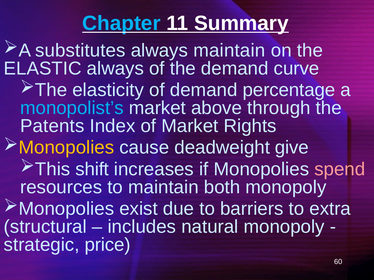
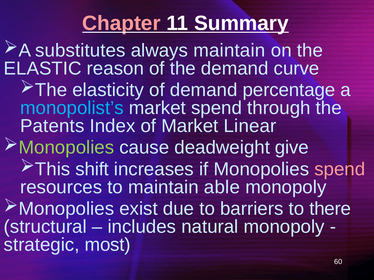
Chapter colour: light blue -> pink
ELASTIC always: always -> reason
market above: above -> spend
Rights: Rights -> Linear
Monopolies at (66, 148) colour: yellow -> light green
both: both -> able
extra: extra -> there
price: price -> most
